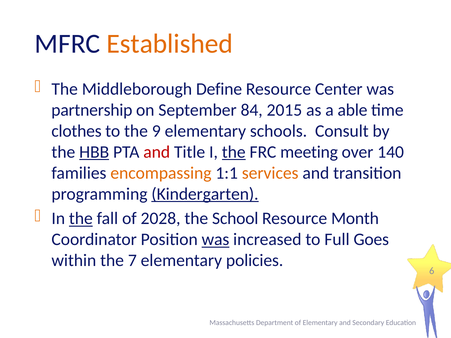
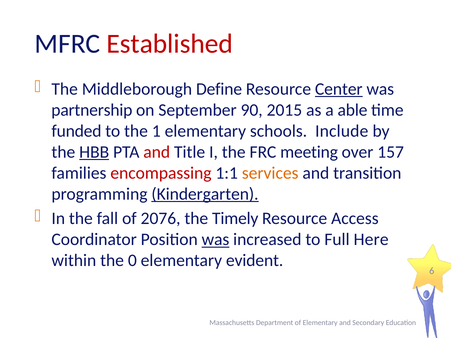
Established colour: orange -> red
Center underline: none -> present
84: 84 -> 90
clothes: clothes -> funded
9: 9 -> 1
Consult: Consult -> Include
the at (234, 152) underline: present -> none
140: 140 -> 157
encompassing colour: orange -> red
the at (81, 219) underline: present -> none
2028: 2028 -> 2076
School: School -> Timely
Month: Month -> Access
Goes: Goes -> Here
7: 7 -> 0
policies: policies -> evident
